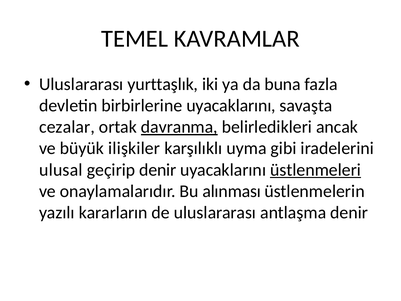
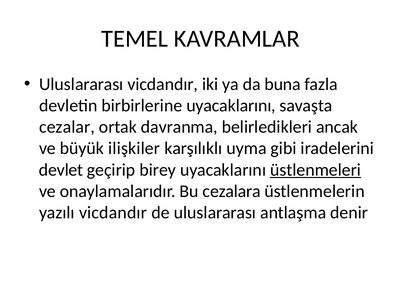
Uluslararası yurttaşlık: yurttaşlık -> vicdandır
davranma underline: present -> none
ulusal: ulusal -> devlet
geçirip denir: denir -> birey
alınması: alınması -> cezalara
yazılı kararların: kararların -> vicdandır
